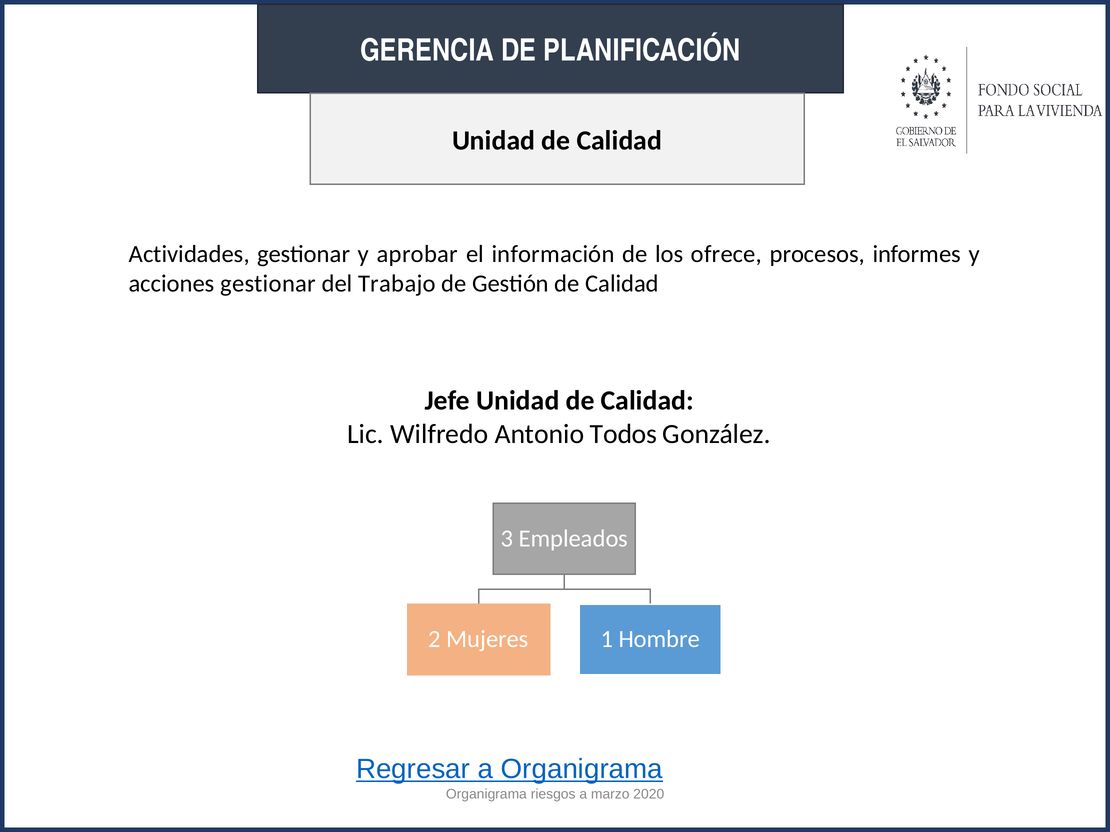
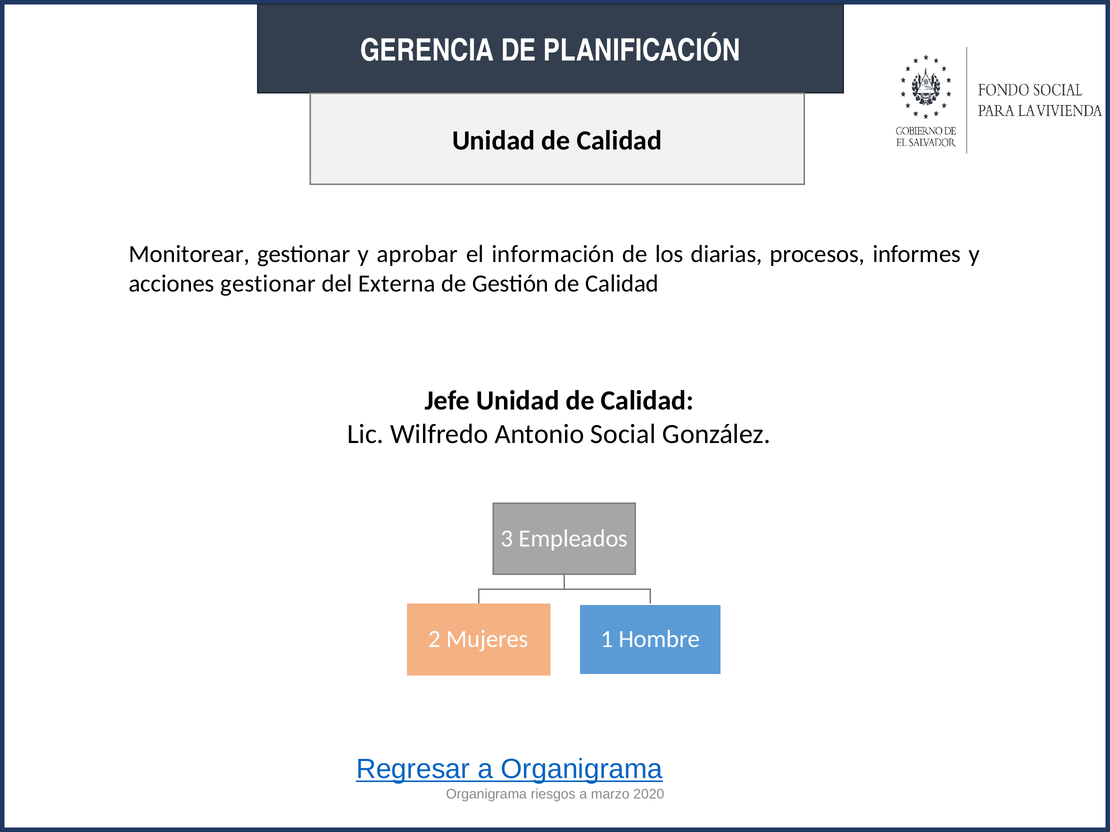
Actividades: Actividades -> Monitorear
ofrece: ofrece -> diarias
Trabajo: Trabajo -> Externa
Todos: Todos -> Social
